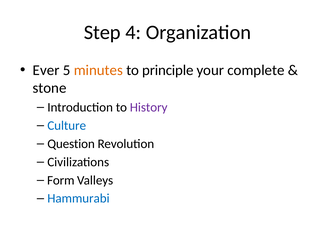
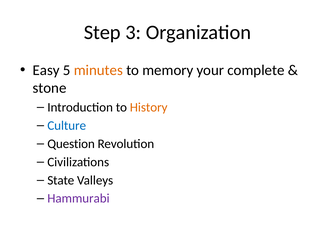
4: 4 -> 3
Ever: Ever -> Easy
principle: principle -> memory
History colour: purple -> orange
Form: Form -> State
Hammurabi colour: blue -> purple
